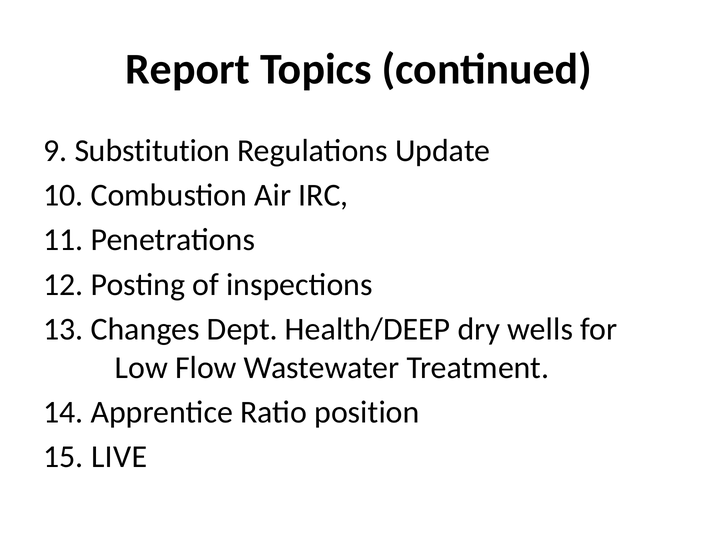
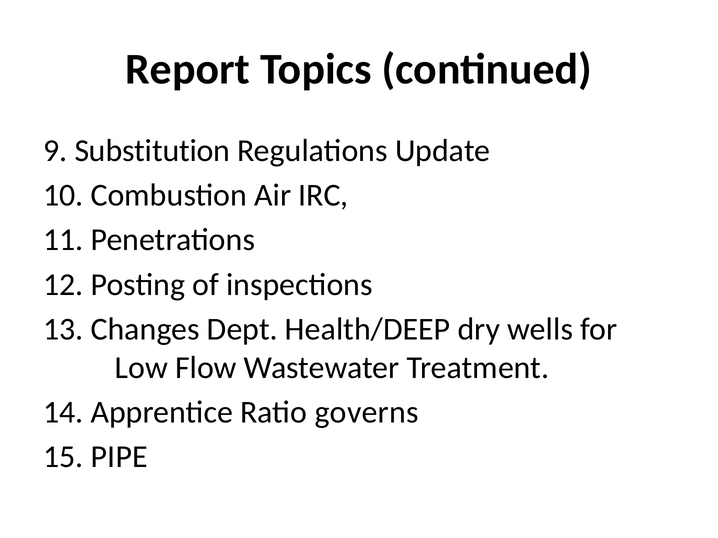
position: position -> governs
LIVE: LIVE -> PIPE
